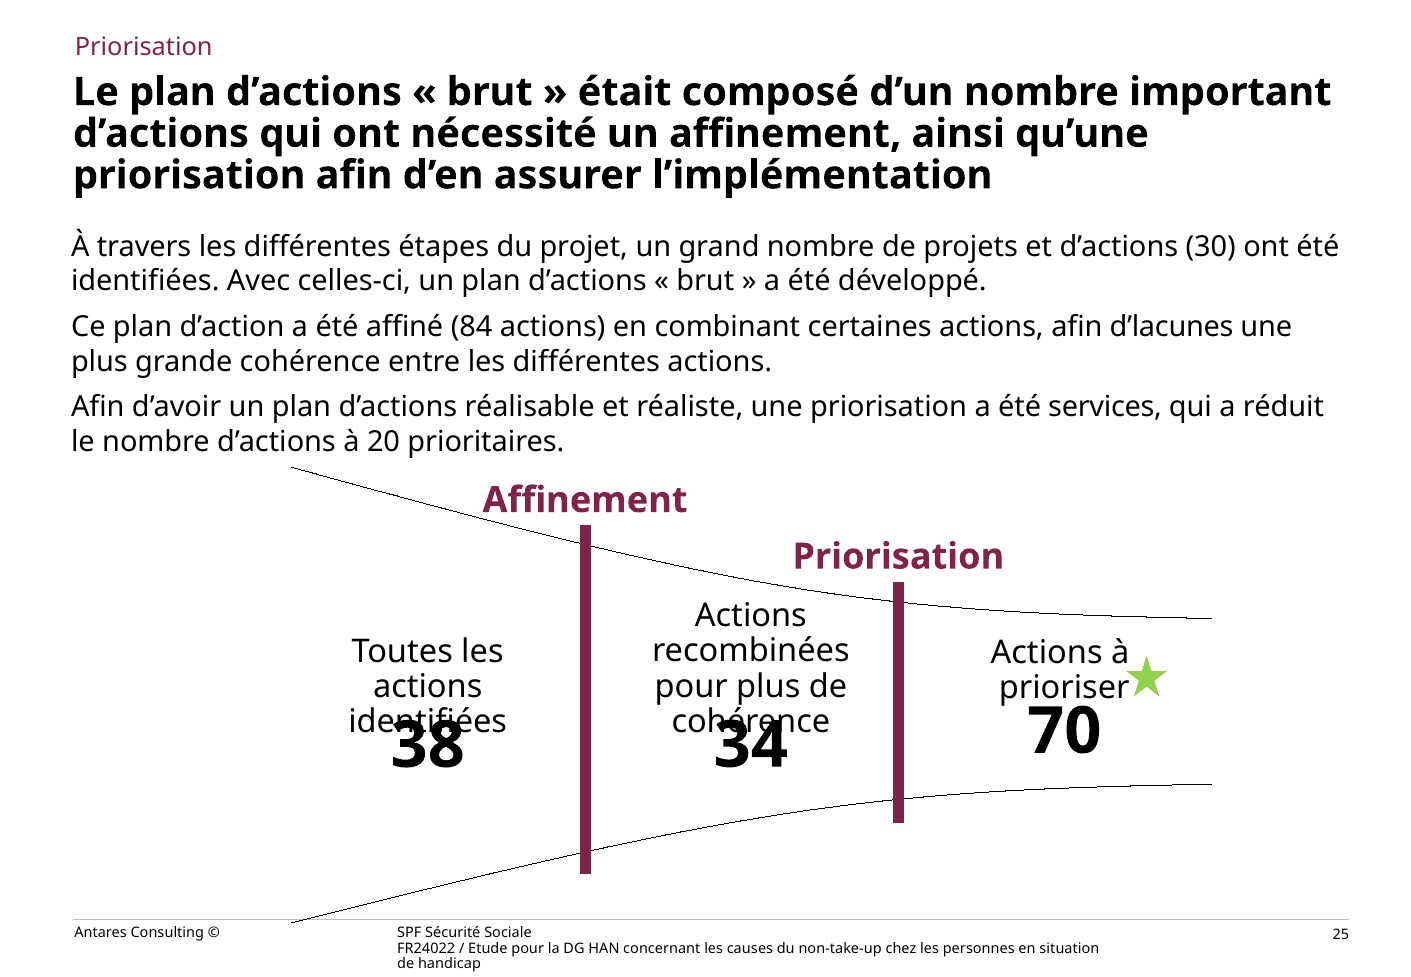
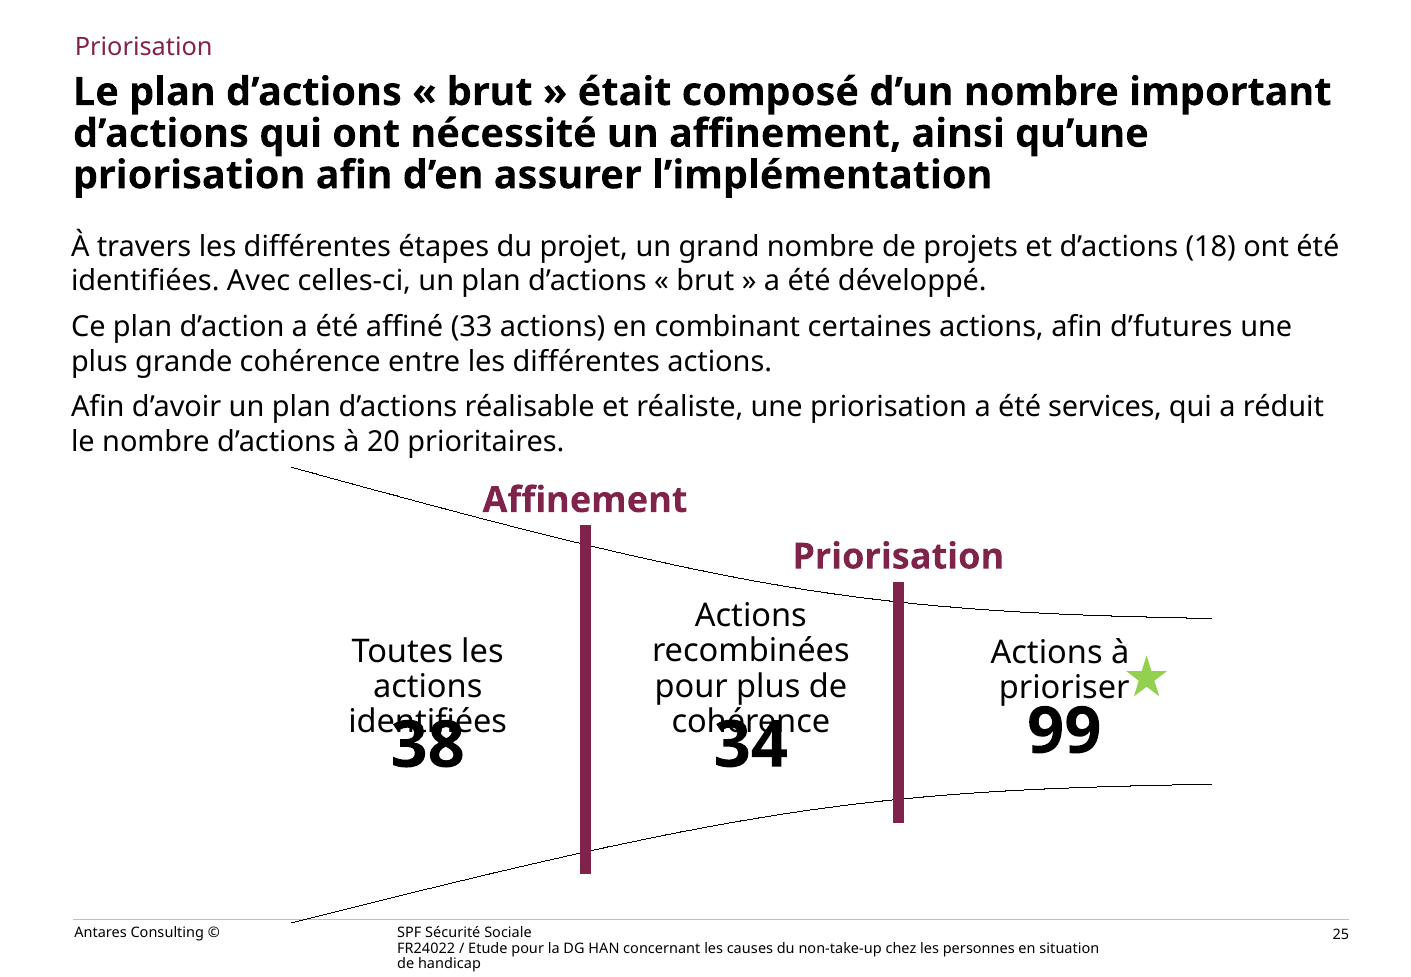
30: 30 -> 18
84: 84 -> 33
d’lacunes: d’lacunes -> d’futures
70: 70 -> 99
